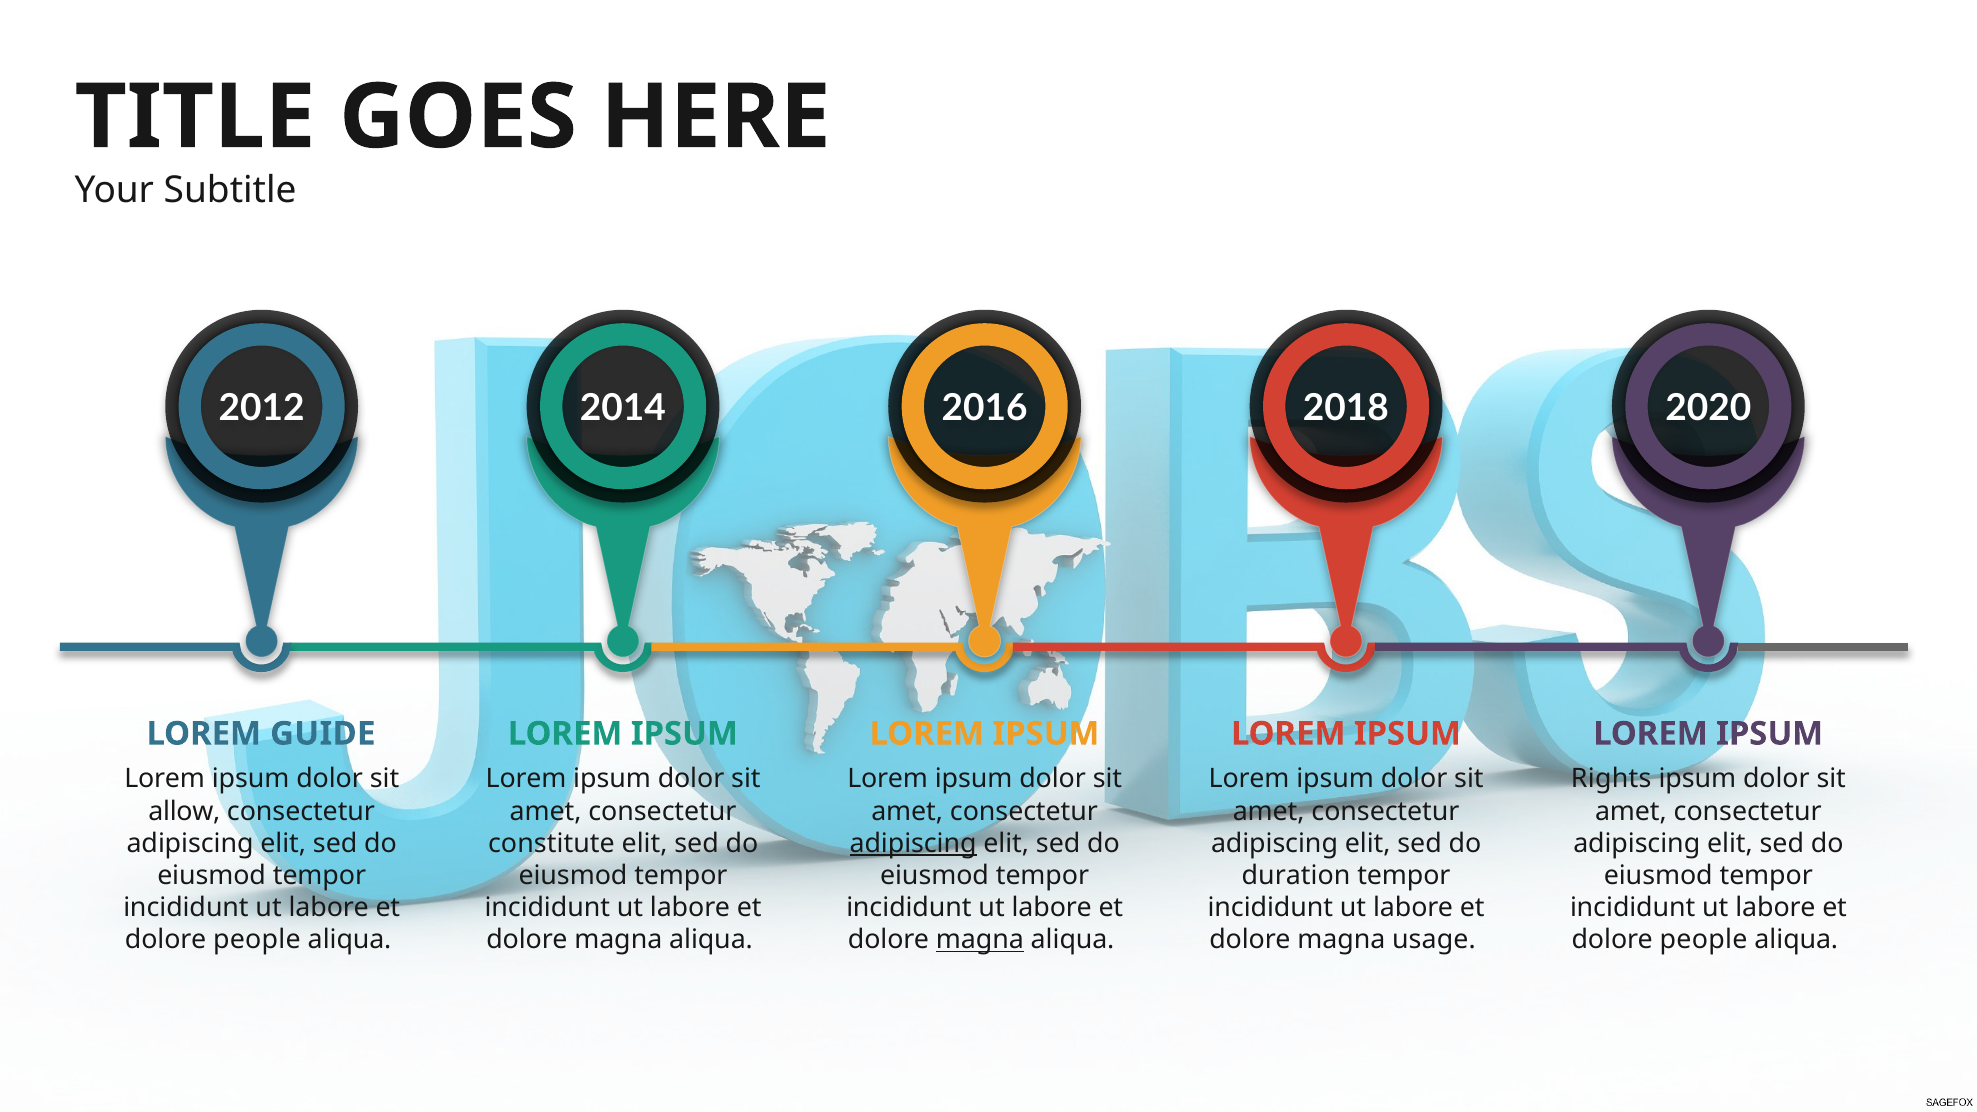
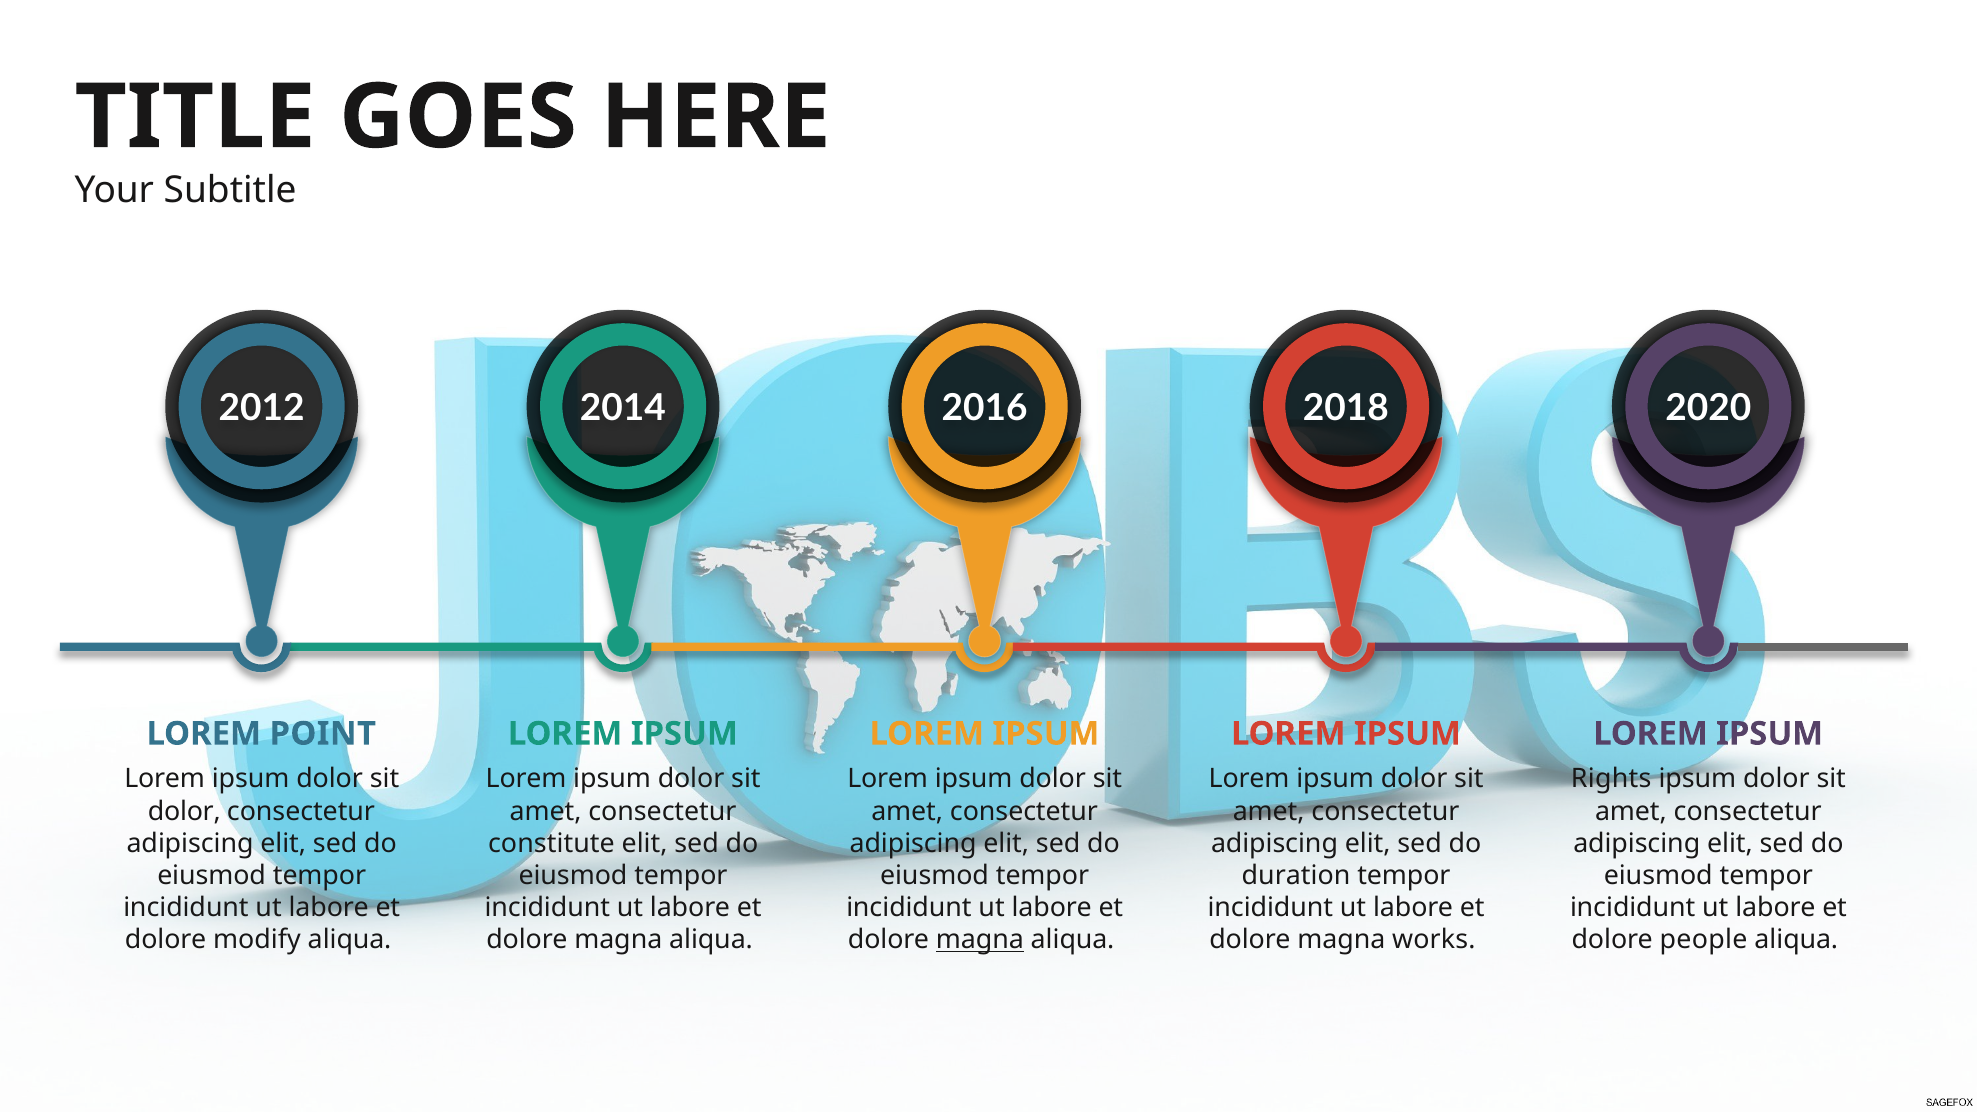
GUIDE: GUIDE -> POINT
allow at (184, 811): allow -> dolor
adipiscing at (913, 843) underline: present -> none
people at (257, 940): people -> modify
usage: usage -> works
